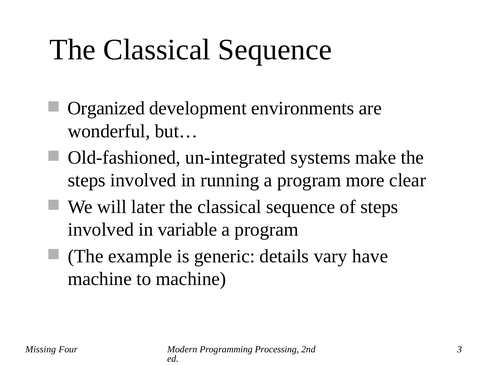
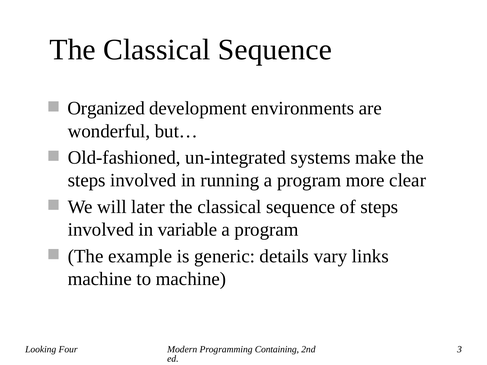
have: have -> links
Missing: Missing -> Looking
Processing: Processing -> Containing
